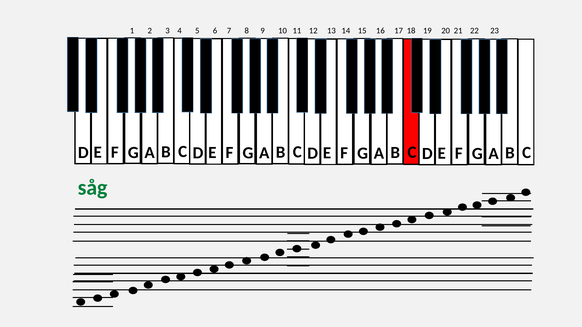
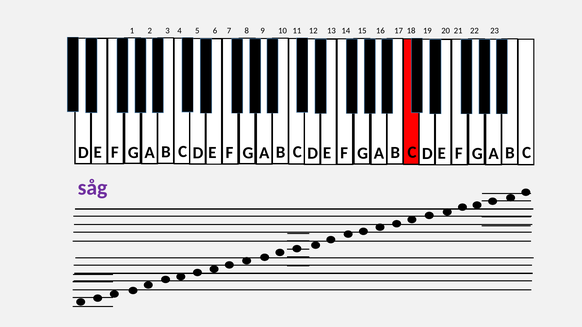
såg colour: green -> purple
